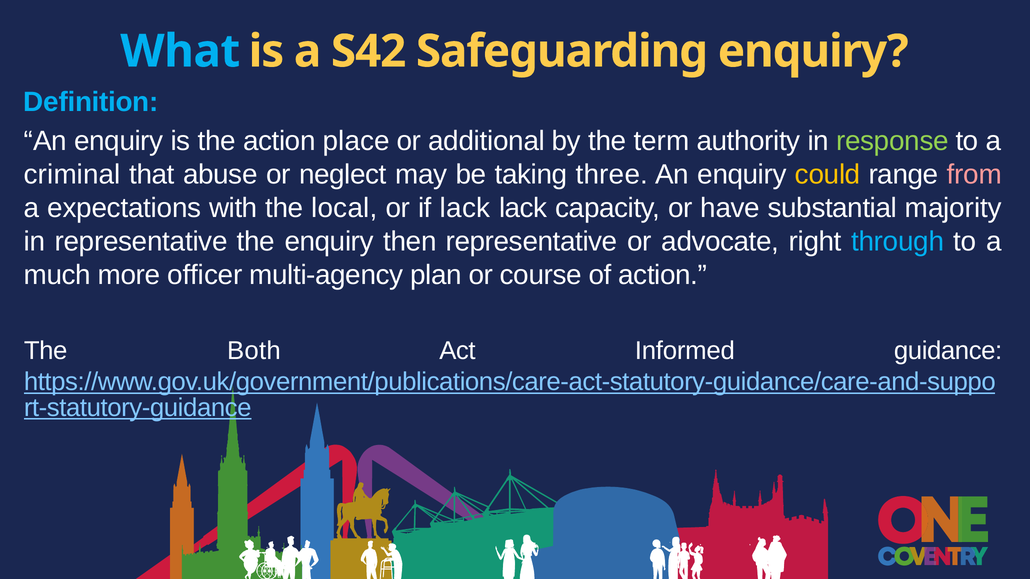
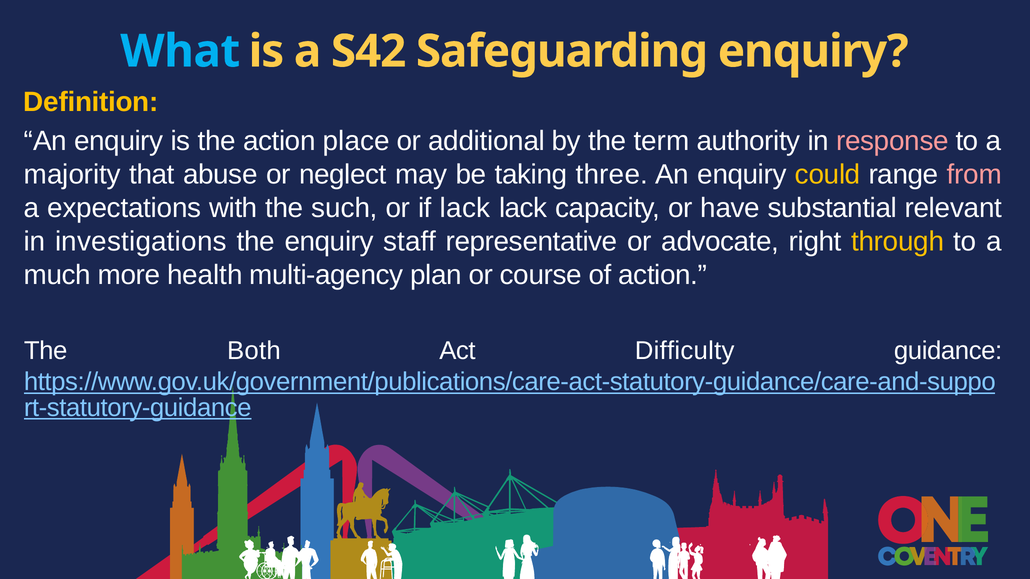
Definition colour: light blue -> yellow
response colour: light green -> pink
criminal: criminal -> majority
local: local -> such
majority: majority -> relevant
in representative: representative -> investigations
then: then -> staff
through colour: light blue -> yellow
officer: officer -> health
Informed: Informed -> Difficulty
